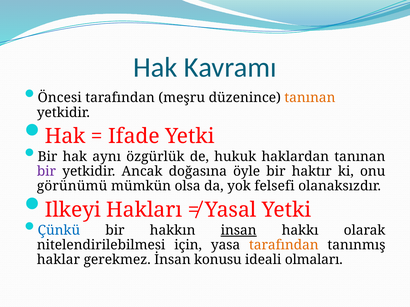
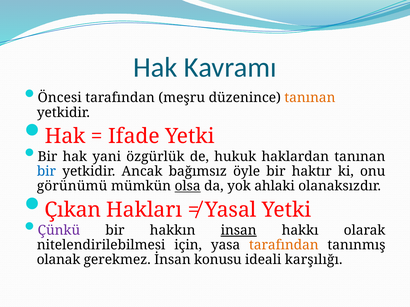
aynı: aynı -> yani
bir at (46, 172) colour: purple -> blue
doğasına: doğasına -> bağımsız
olsa underline: none -> present
felsefi: felsefi -> ahlaki
Ilkeyi: Ilkeyi -> Çıkan
Çünkü colour: blue -> purple
haklar: haklar -> olanak
olmaları: olmaları -> karşılığı
